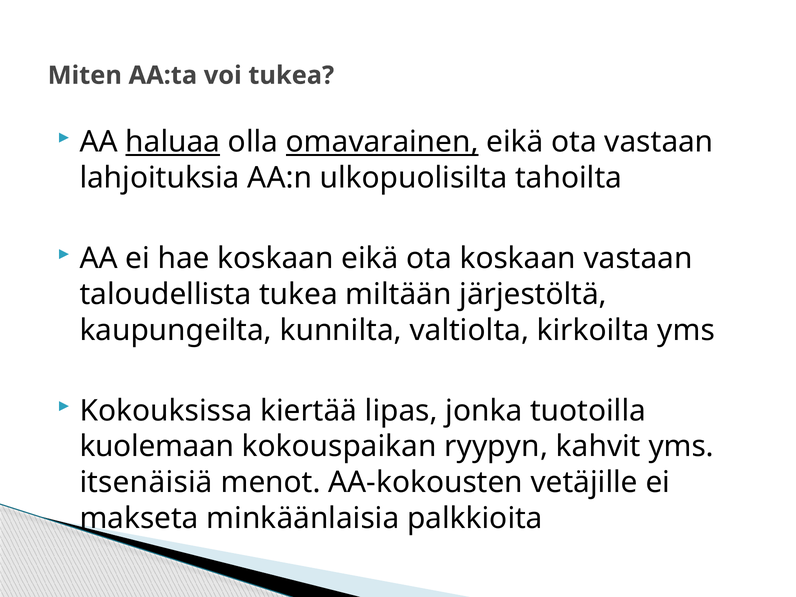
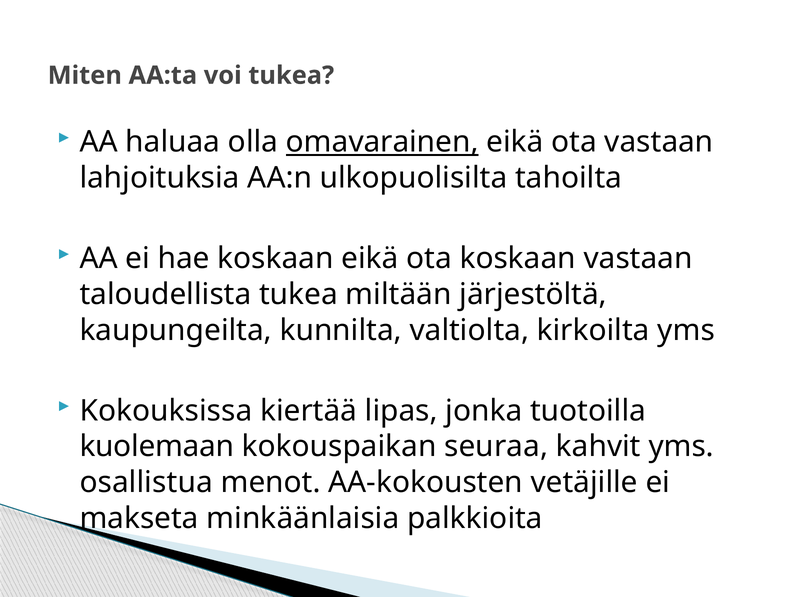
haluaa underline: present -> none
ryypyn: ryypyn -> seuraa
itsenäisiä: itsenäisiä -> osallistua
